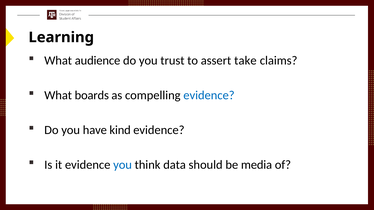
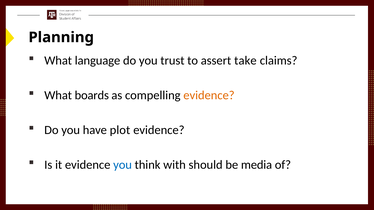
Learning: Learning -> Planning
audience: audience -> language
evidence at (209, 95) colour: blue -> orange
kind: kind -> plot
data: data -> with
